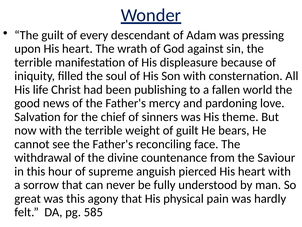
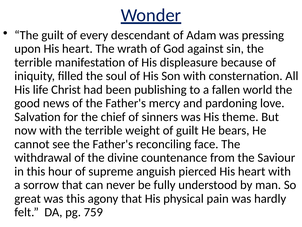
585: 585 -> 759
